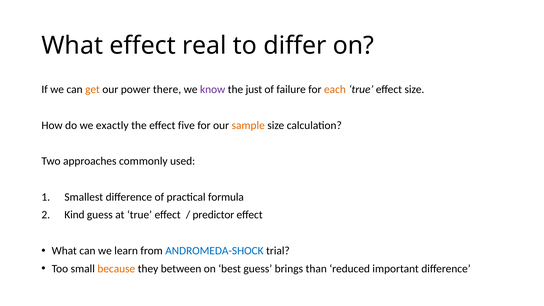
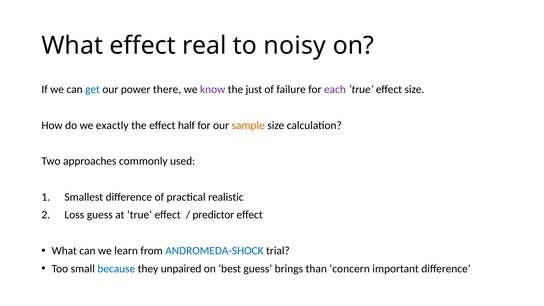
differ: differ -> noisy
get colour: orange -> blue
each colour: orange -> purple
five: five -> half
formula: formula -> realistic
Kind: Kind -> Loss
because colour: orange -> blue
between: between -> unpaired
reduced: reduced -> concern
